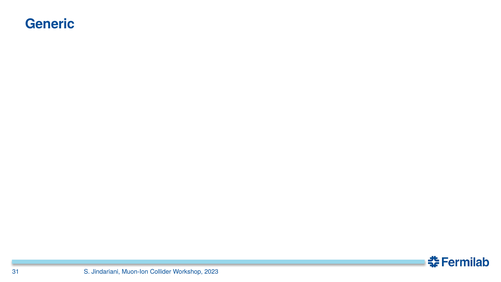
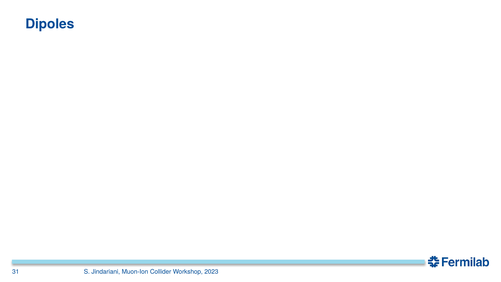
Generic: Generic -> Dipoles
